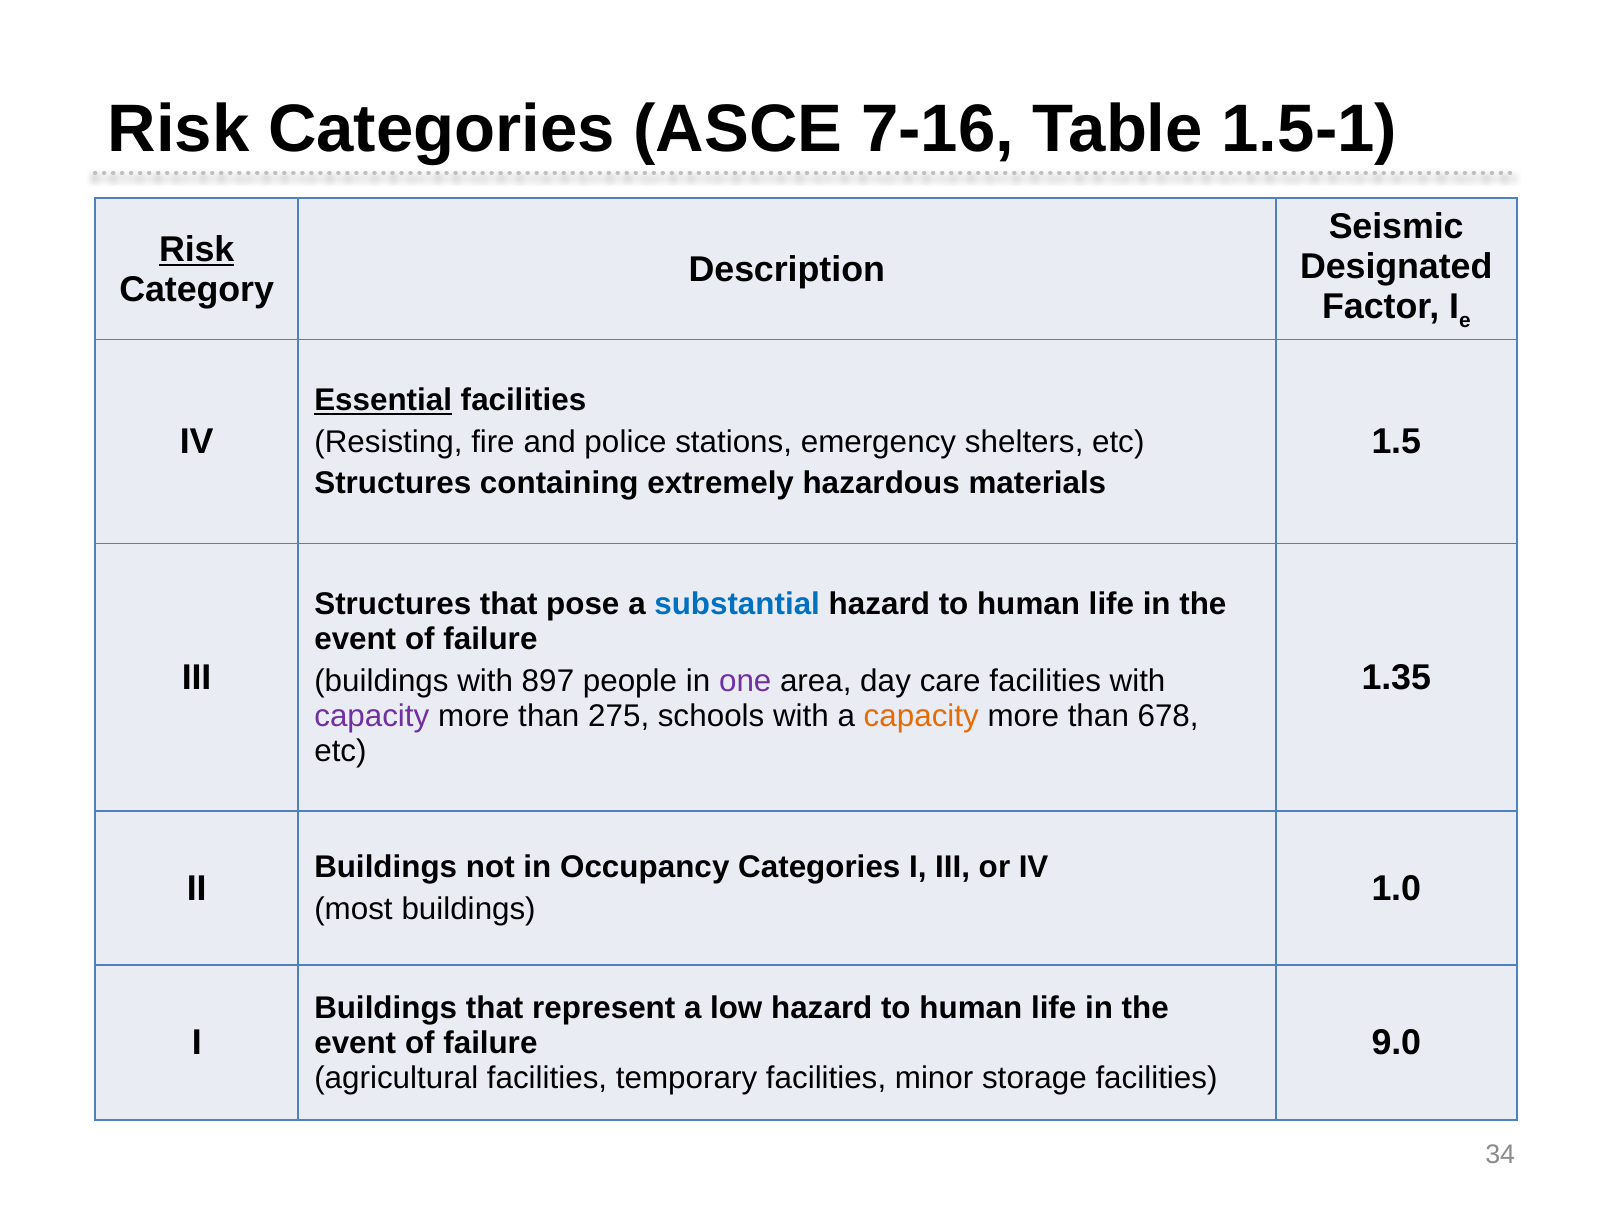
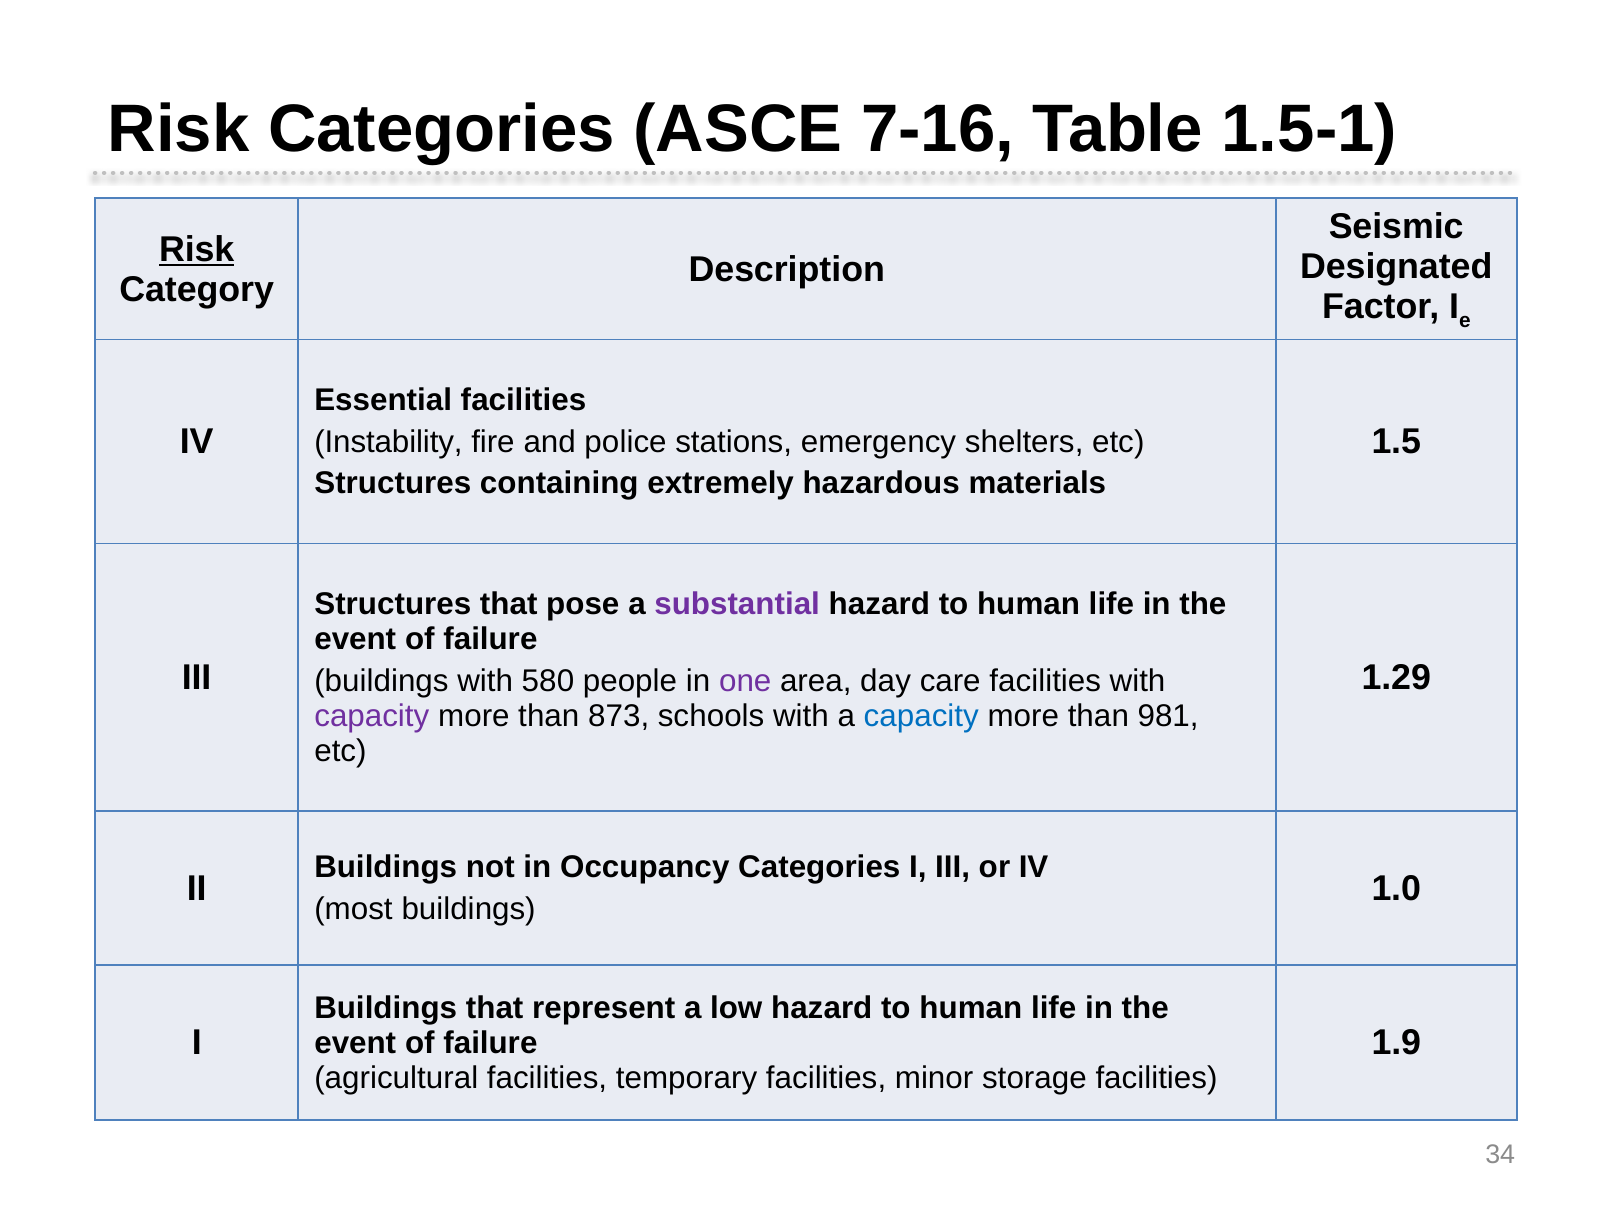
Essential underline: present -> none
Resisting: Resisting -> Instability
substantial colour: blue -> purple
1.35: 1.35 -> 1.29
897: 897 -> 580
275: 275 -> 873
capacity at (921, 716) colour: orange -> blue
678: 678 -> 981
9.0: 9.0 -> 1.9
